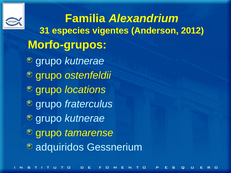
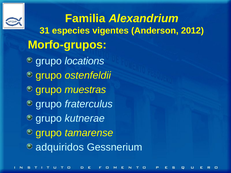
kutnerae at (84, 61): kutnerae -> locations
locations: locations -> muestras
